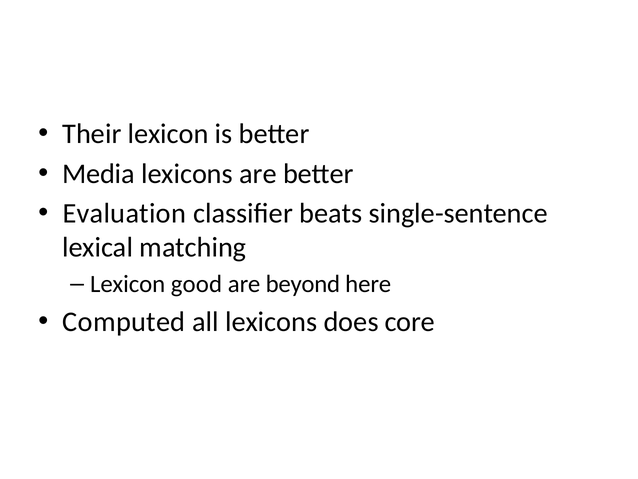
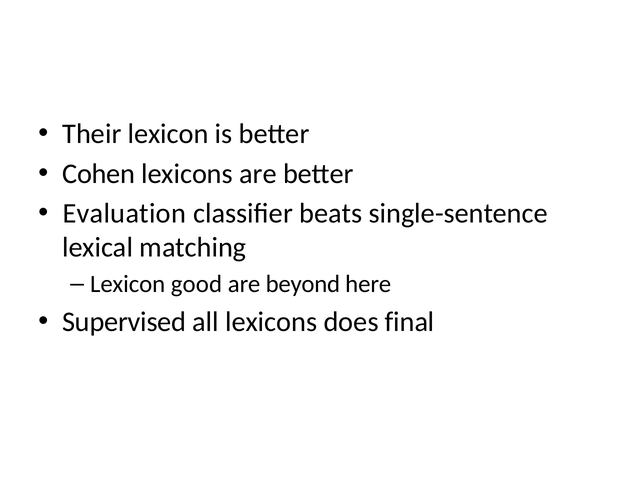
Media: Media -> Cohen
Computed: Computed -> Supervised
core: core -> final
